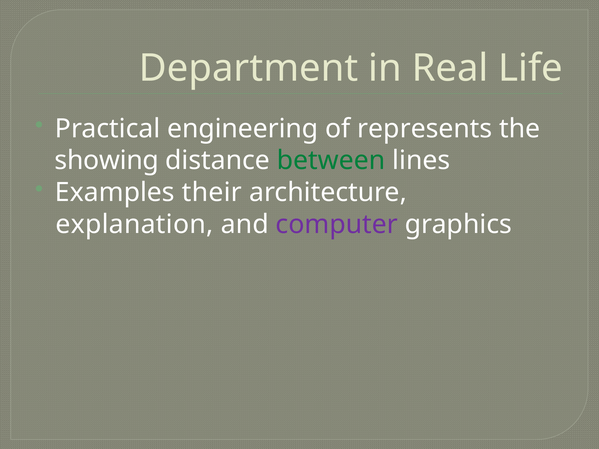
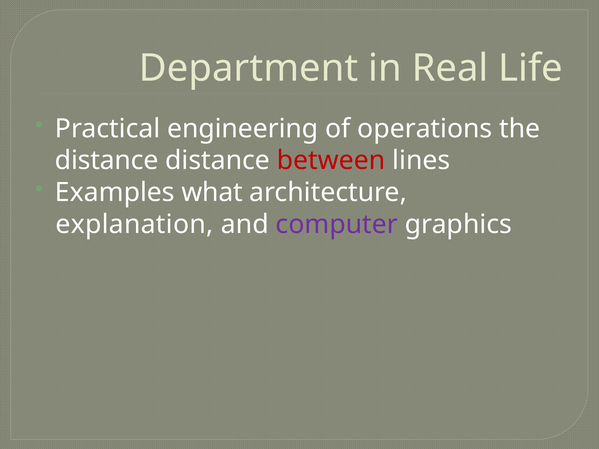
represents: represents -> operations
showing at (107, 161): showing -> distance
between colour: green -> red
their: their -> what
